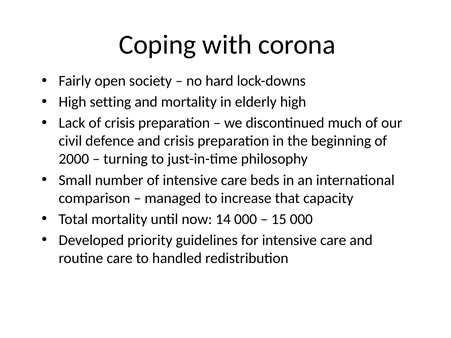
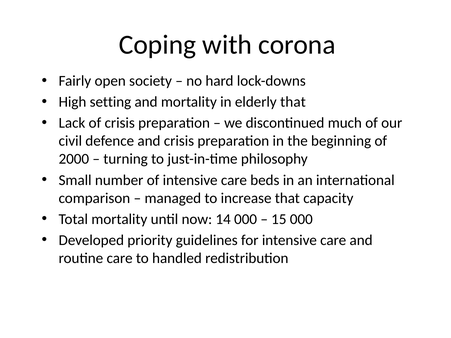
elderly high: high -> that
